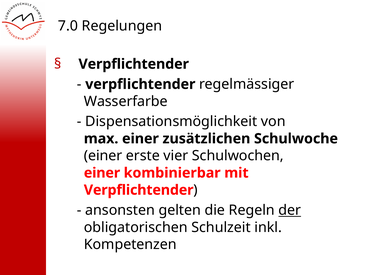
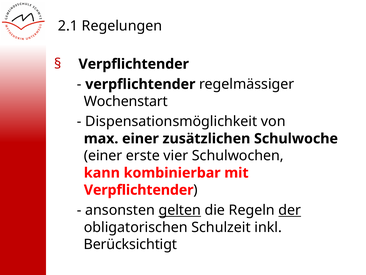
7.0: 7.0 -> 2.1
Wasserfarbe: Wasserfarbe -> Wochenstart
einer at (102, 173): einer -> kann
gelten underline: none -> present
Kompetenzen: Kompetenzen -> Berücksichtigt
